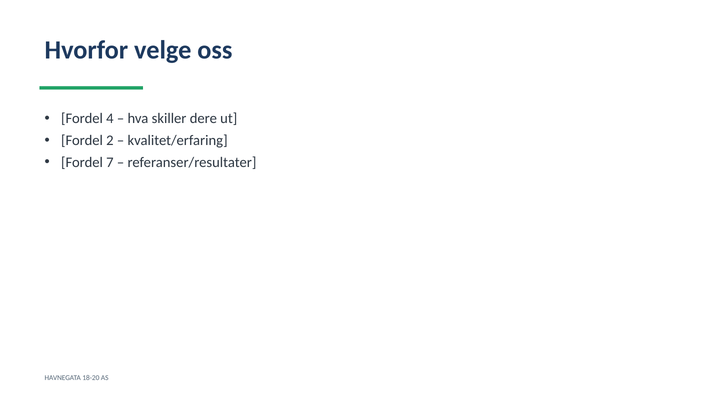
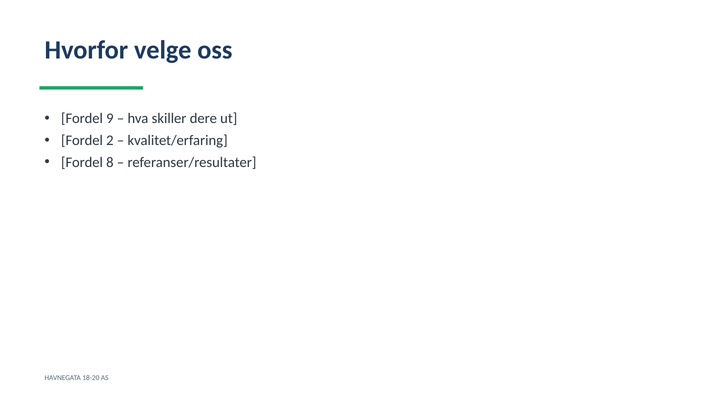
4: 4 -> 9
7: 7 -> 8
